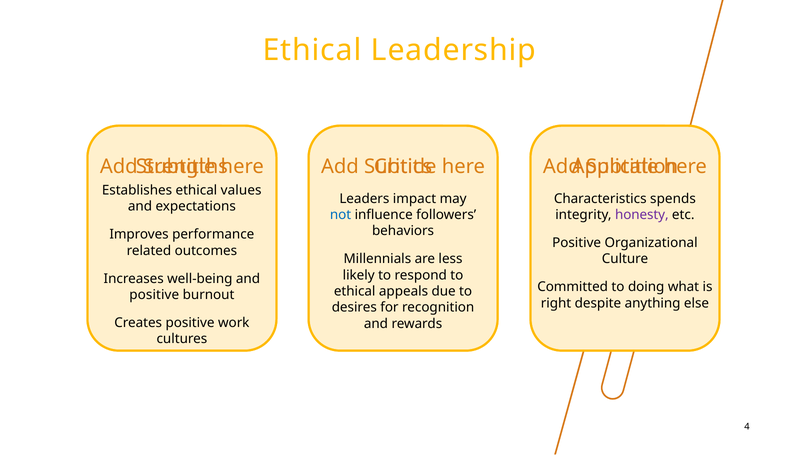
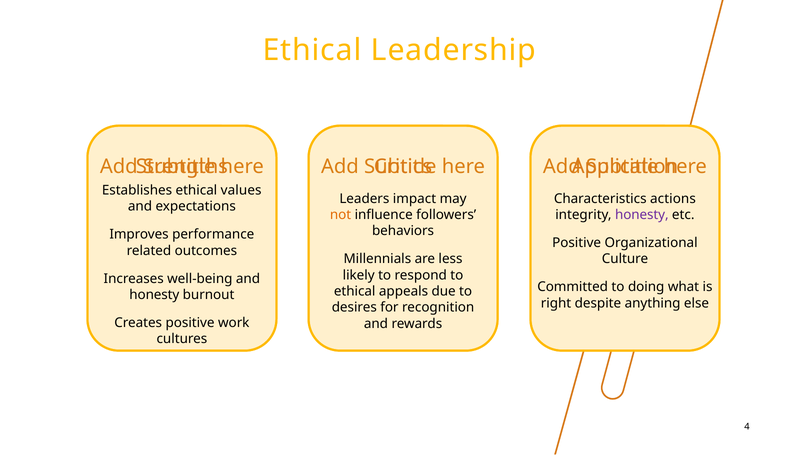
spends: spends -> actions
not colour: blue -> orange
positive at (154, 295): positive -> honesty
